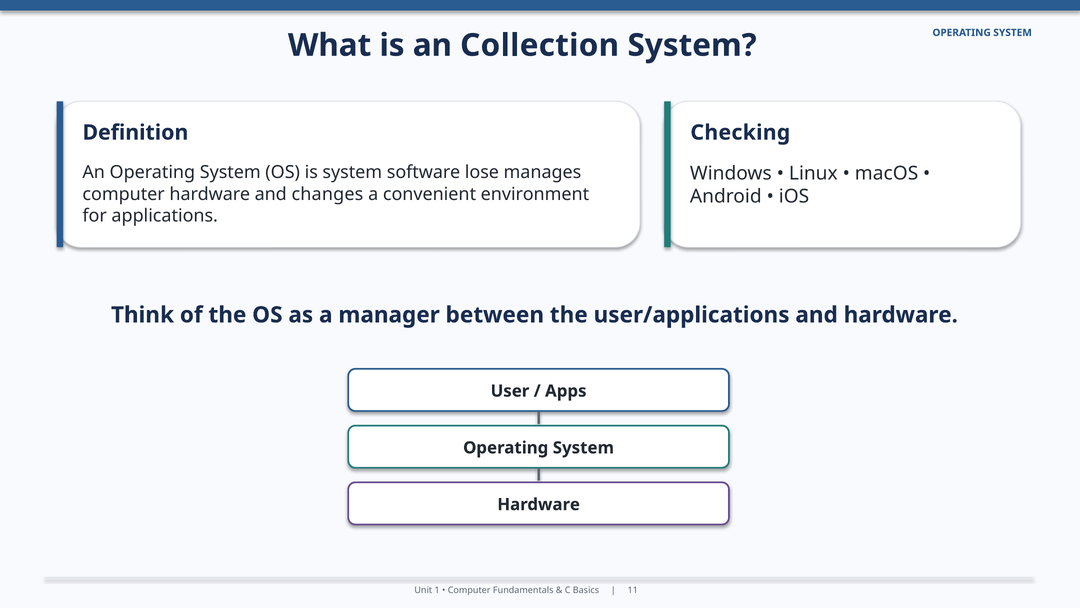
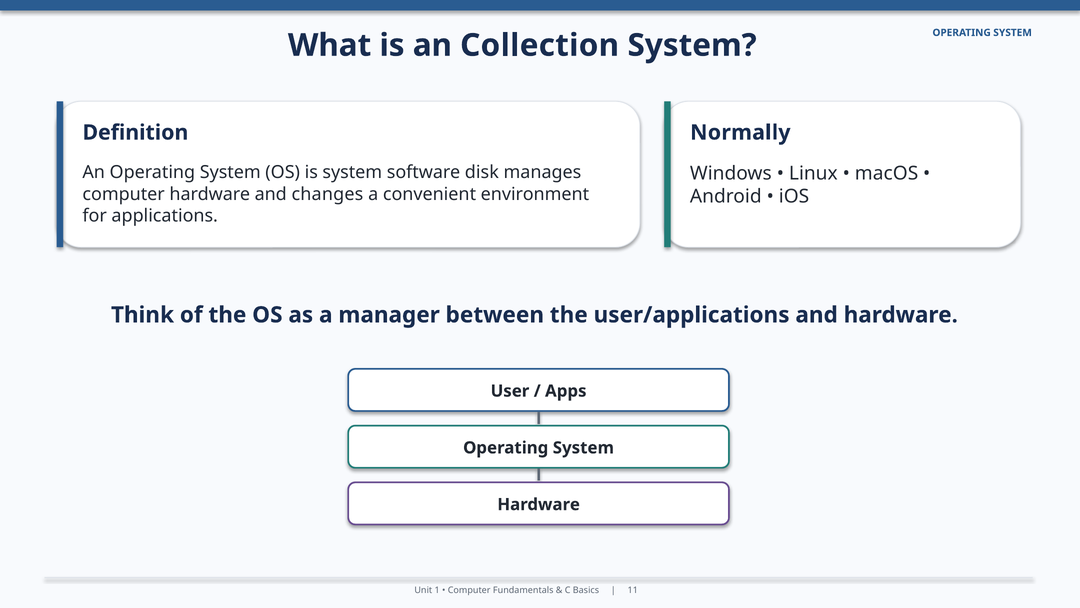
Checking: Checking -> Normally
lose: lose -> disk
